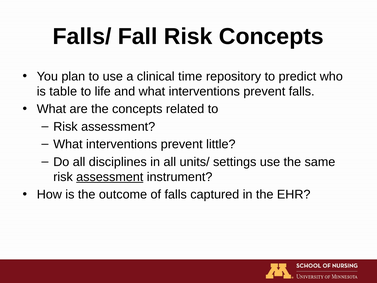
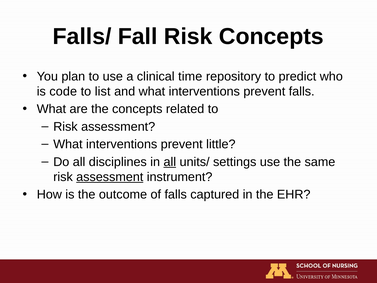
table: table -> code
life: life -> list
all at (170, 162) underline: none -> present
